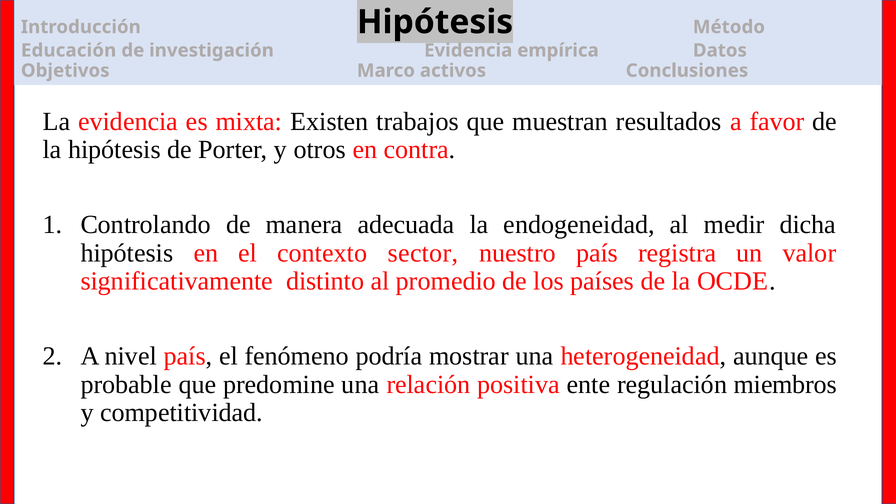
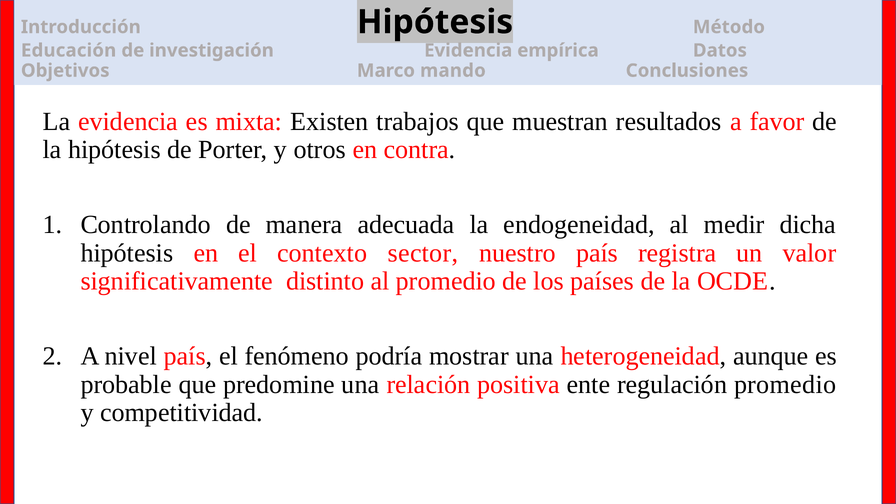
activos: activos -> mando
regulación miembros: miembros -> promedio
